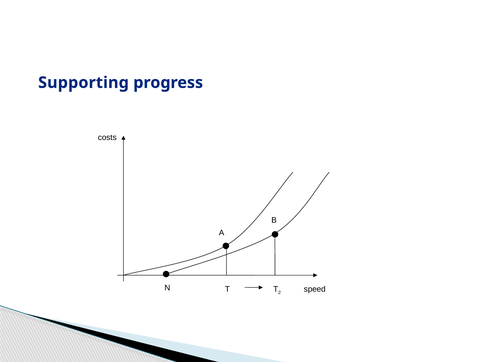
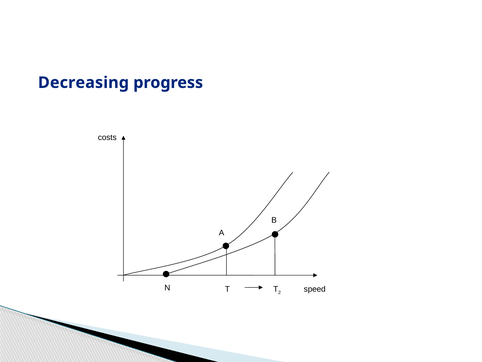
Supporting: Supporting -> Decreasing
